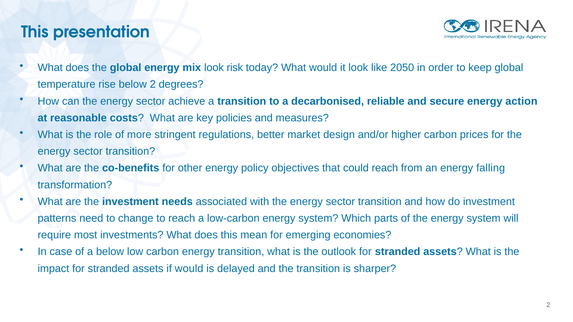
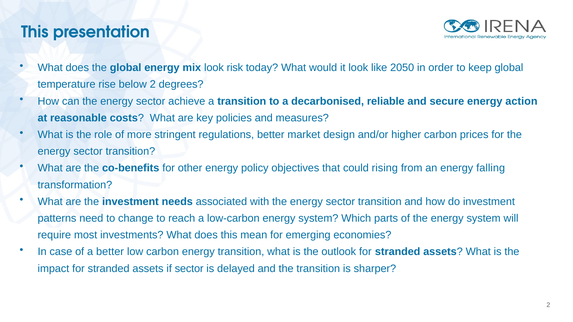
could reach: reach -> rising
a below: below -> better
if would: would -> sector
